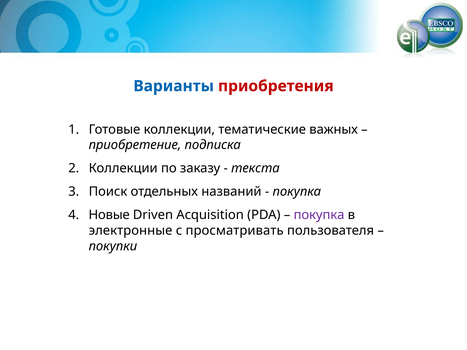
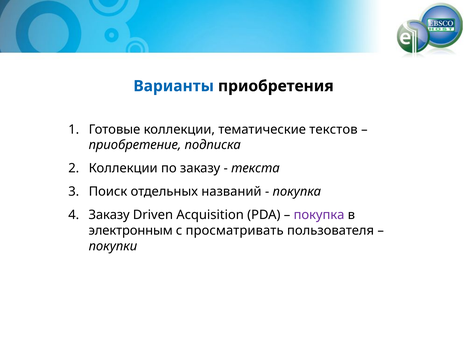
приобретения colour: red -> black
важных: важных -> текстов
Новые at (109, 215): Новые -> Заказу
электронные: электронные -> электронным
